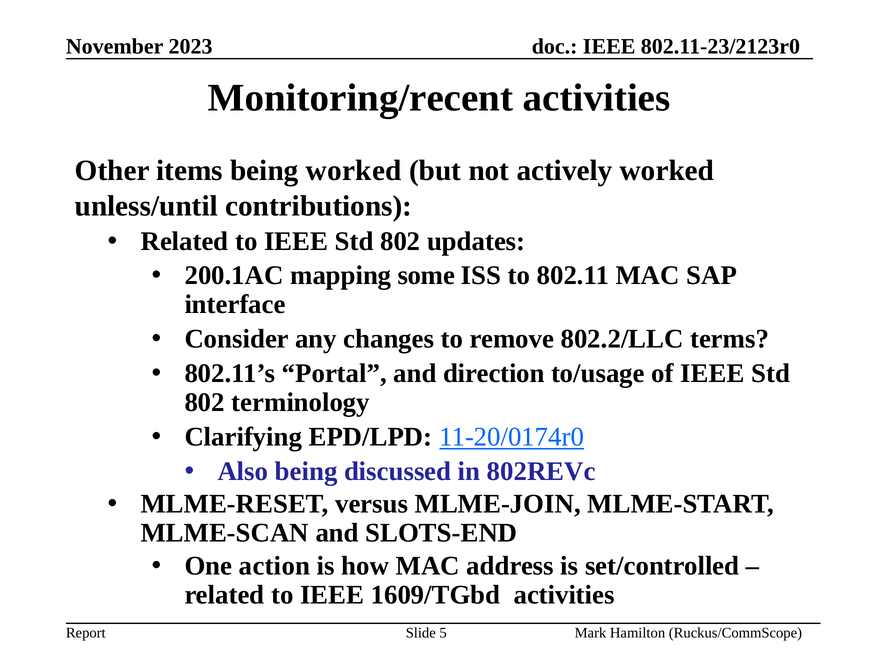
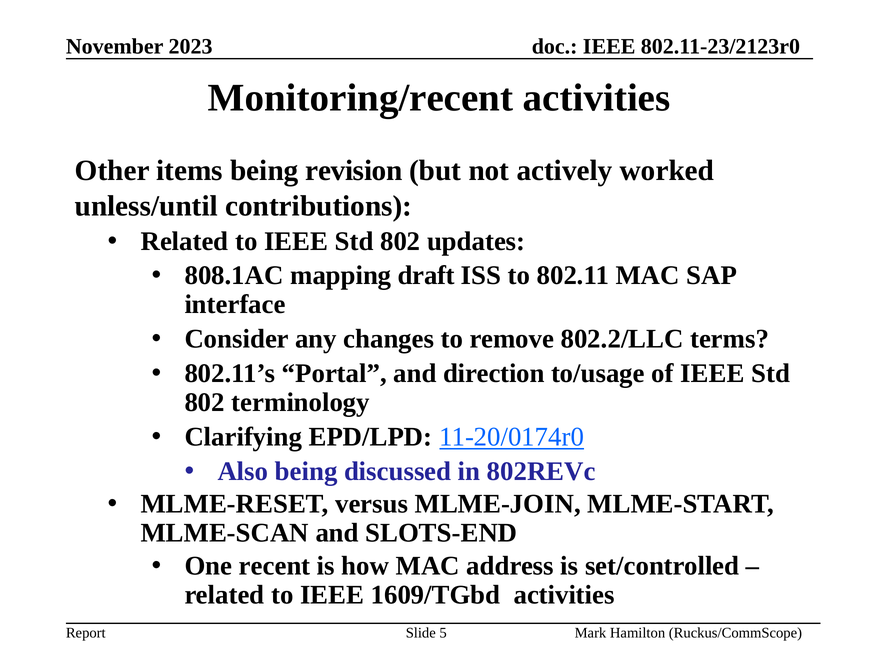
being worked: worked -> revision
200.1AC: 200.1AC -> 808.1AC
some: some -> draft
action: action -> recent
